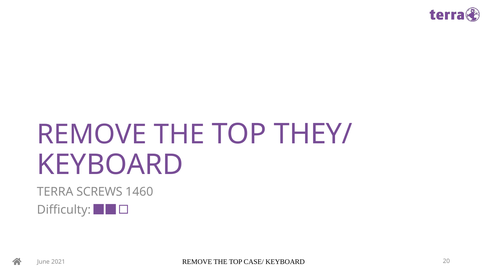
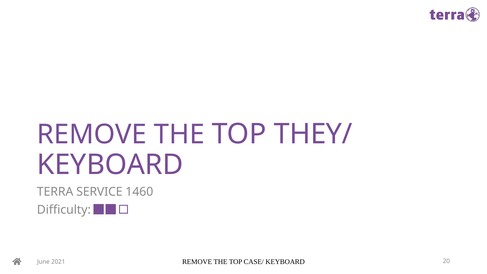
SCREWS: SCREWS -> SERVICE
